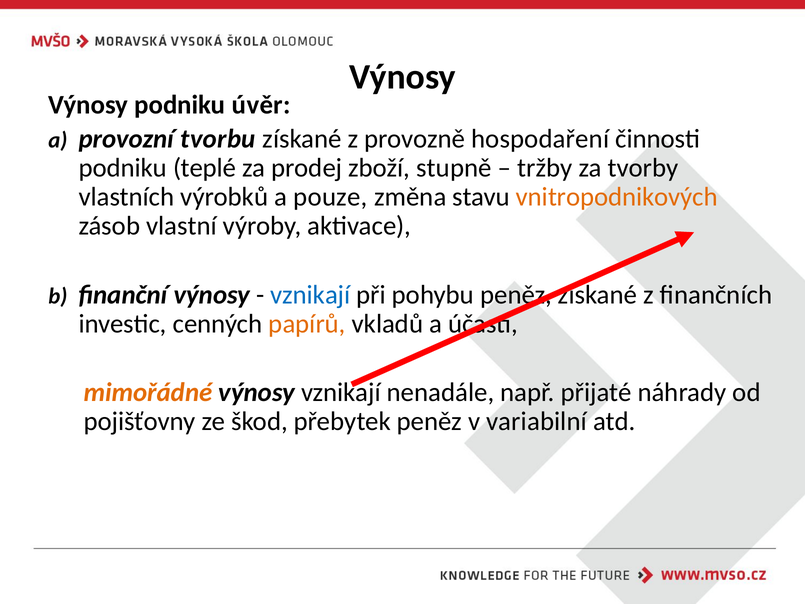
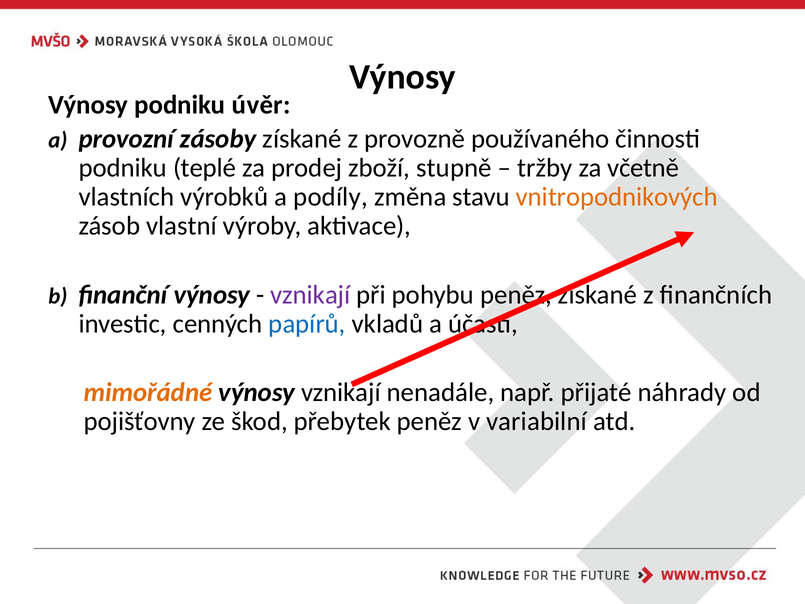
tvorbu: tvorbu -> zásoby
hospodaření: hospodaření -> používaného
tvorby: tvorby -> včetně
pouze: pouze -> podíly
vznikají at (310, 295) colour: blue -> purple
papírů colour: orange -> blue
